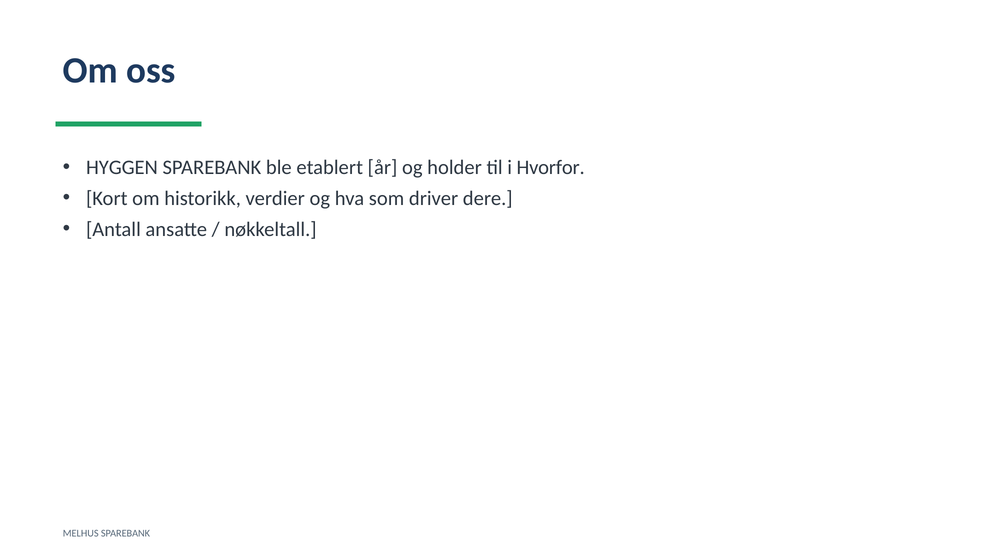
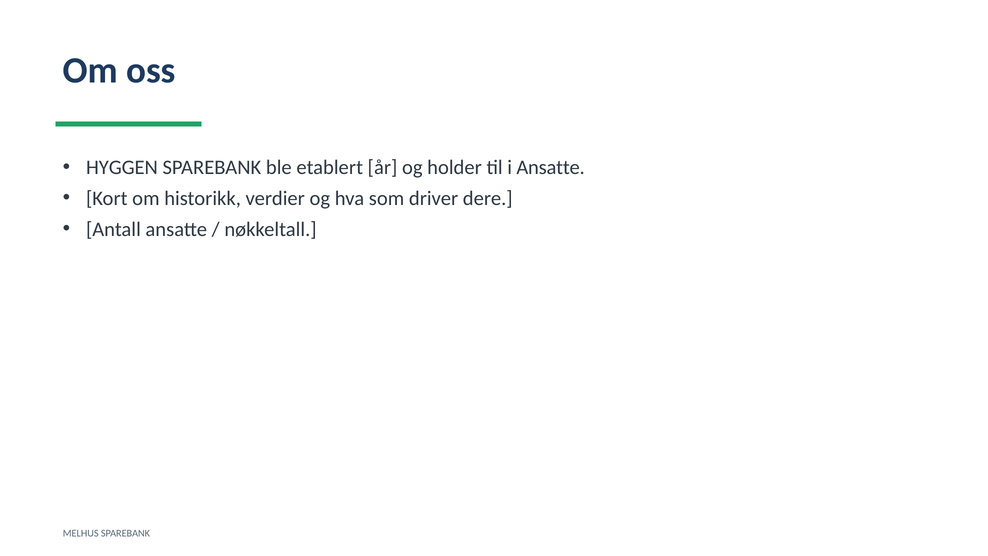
i Hvorfor: Hvorfor -> Ansatte
